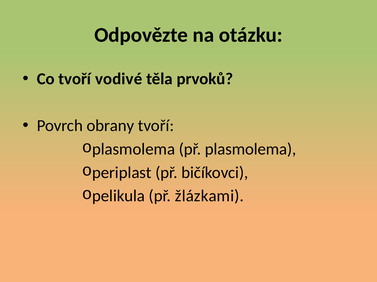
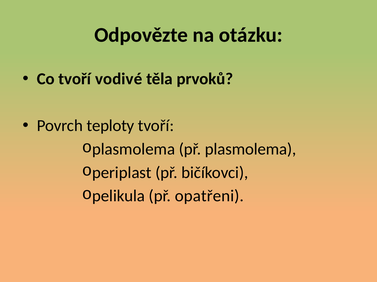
obrany: obrany -> teploty
žlázkami: žlázkami -> opatřeni
